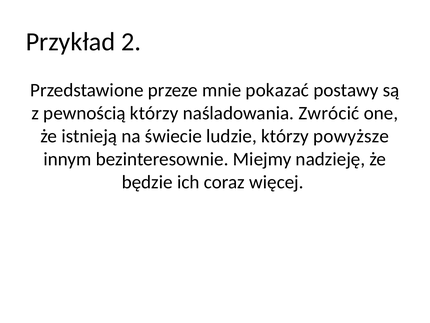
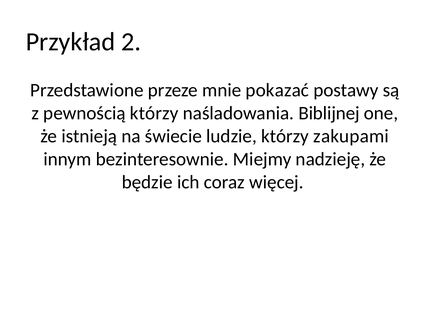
Zwrócić: Zwrócić -> Biblijnej
powyższe: powyższe -> zakupami
